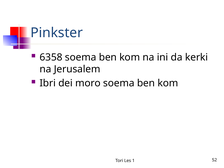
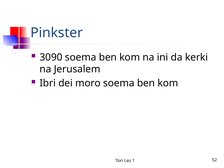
6358: 6358 -> 3090
